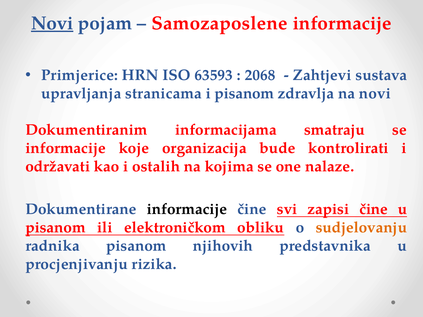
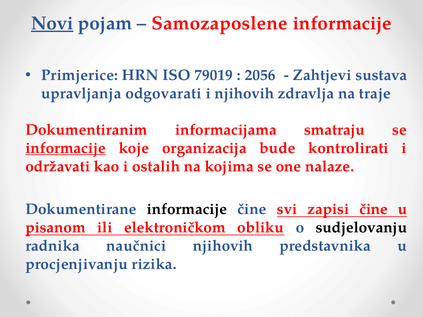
63593: 63593 -> 79019
2068: 2068 -> 2056
stranicama: stranicama -> odgovarati
i pisanom: pisanom -> njihovih
na novi: novi -> traje
informacije at (66, 148) underline: none -> present
sudjelovanju colour: orange -> black
radnika pisanom: pisanom -> naučnici
